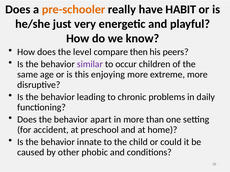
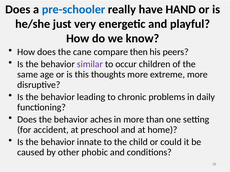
pre-schooler colour: orange -> blue
HABIT: HABIT -> HAND
level: level -> cane
enjoying: enjoying -> thoughts
apart: apart -> aches
